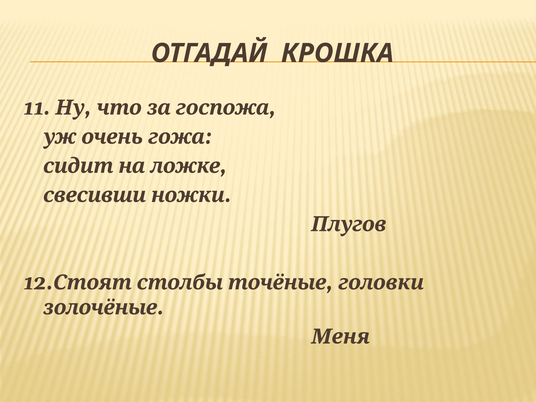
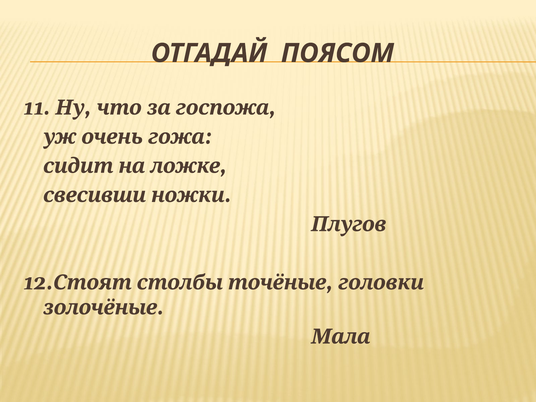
КРОШКА: КРОШКА -> ПОЯСОМ
Меня: Меня -> Мала
